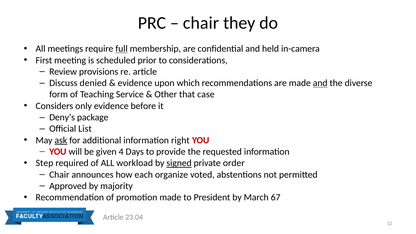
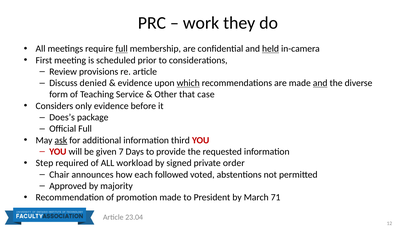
chair at (201, 23): chair -> work
held underline: none -> present
which underline: none -> present
Deny’s: Deny’s -> Does’s
Official List: List -> Full
right: right -> third
4: 4 -> 7
signed underline: present -> none
organize: organize -> followed
67: 67 -> 71
